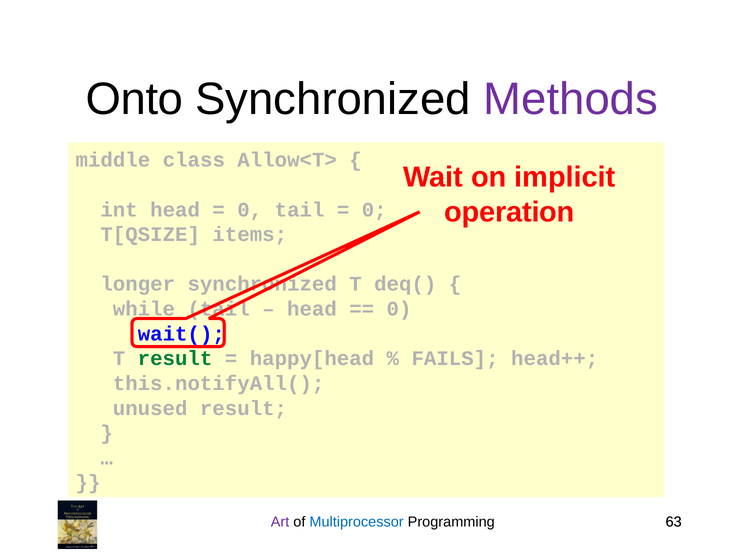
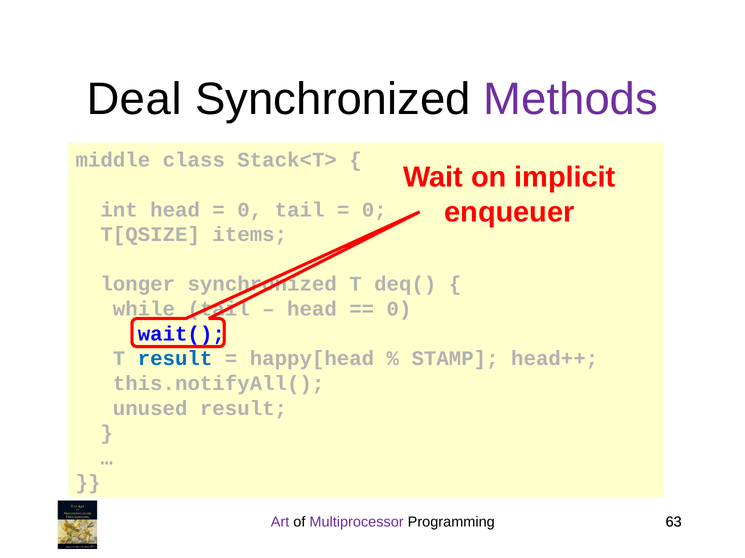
Onto: Onto -> Deal
Allow<T>: Allow<T> -> Stack<T>
operation: operation -> enqueuer
result at (175, 359) colour: green -> blue
FAILS: FAILS -> STAMP
Multiprocessor colour: blue -> purple
